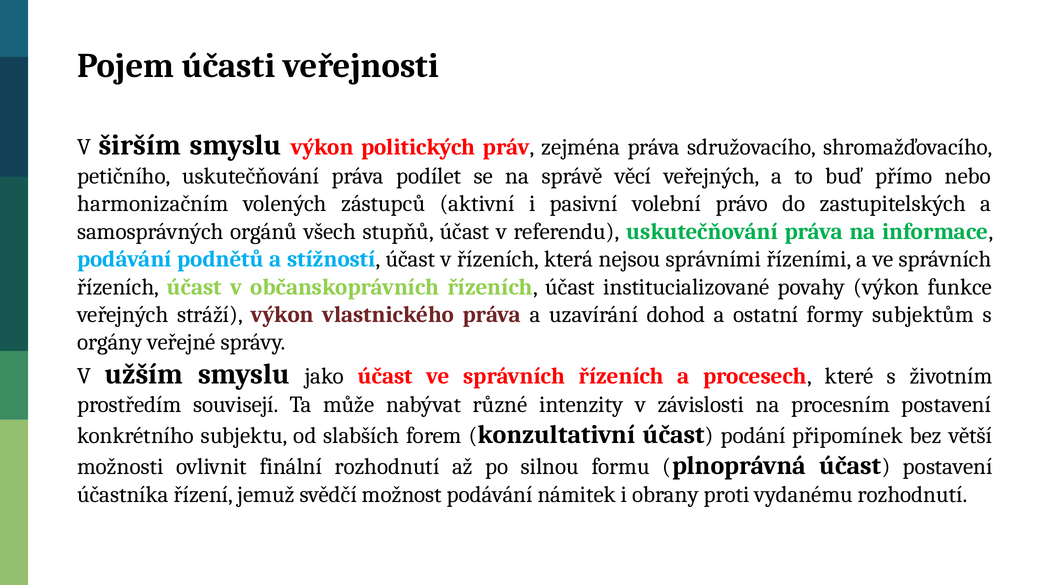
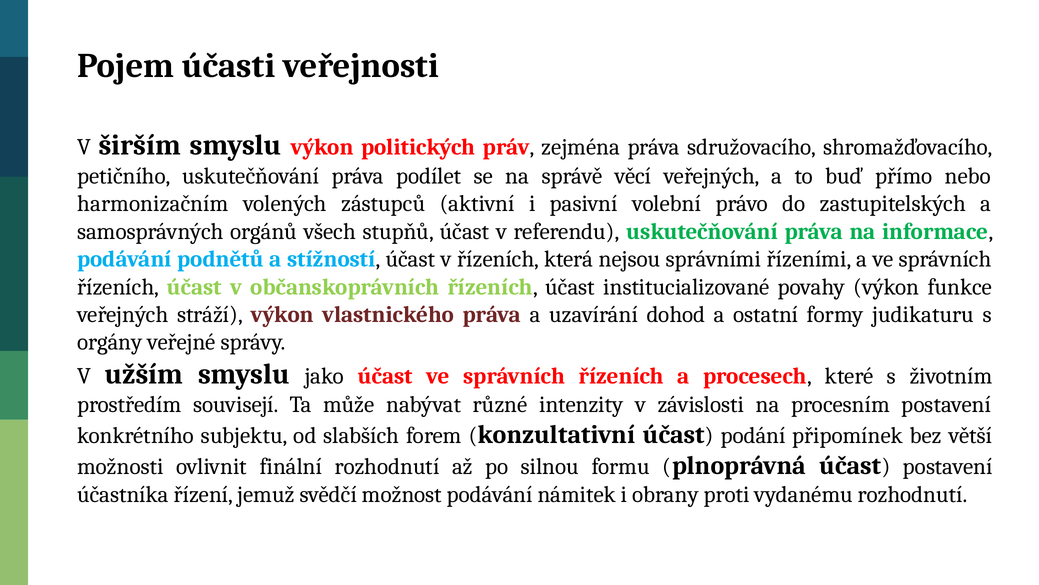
subjektům: subjektům -> judikaturu
